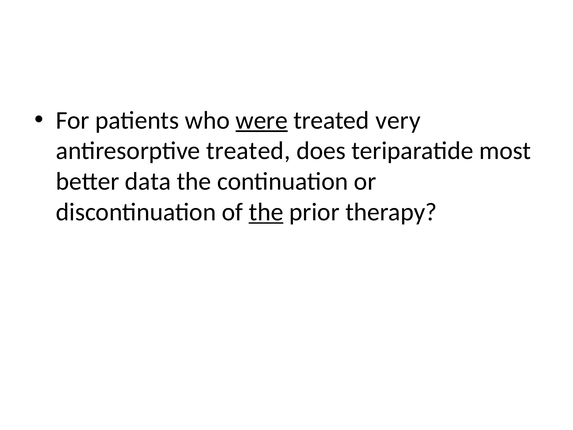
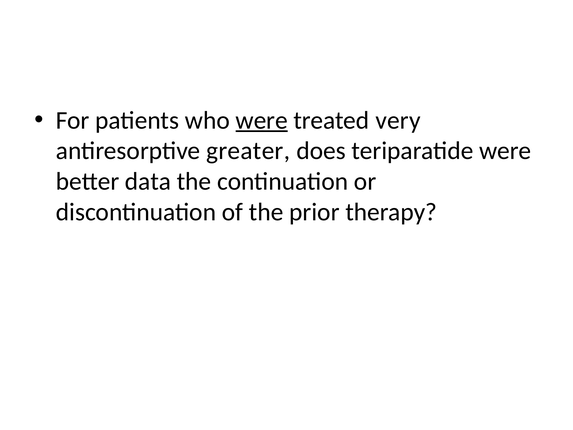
antiresorptive treated: treated -> greater
teriparatide most: most -> were
the at (266, 212) underline: present -> none
